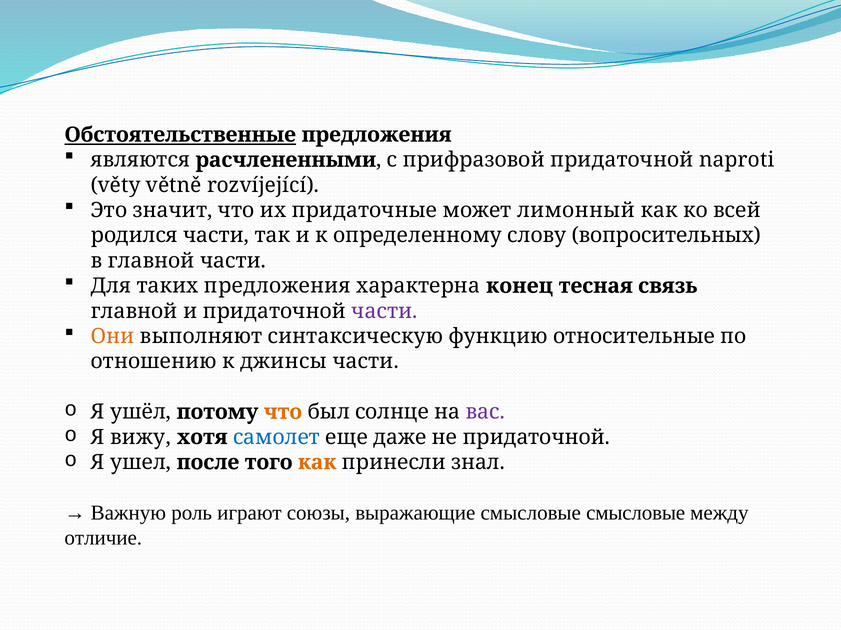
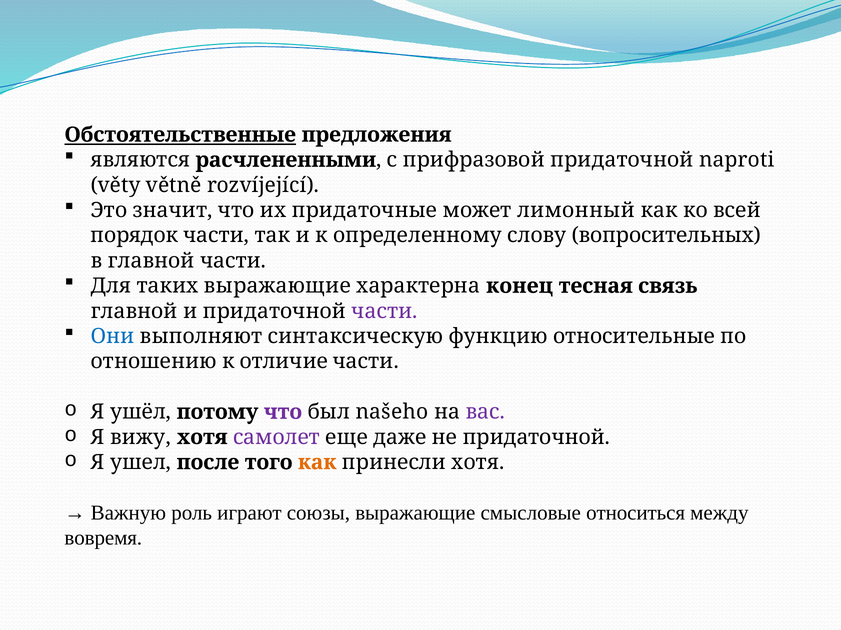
родился: родился -> порядок
таких предложения: предложения -> выражающие
Они colour: orange -> blue
джинсы: джинсы -> отличие
что at (283, 412) colour: orange -> purple
солнце: солнце -> našeho
самолет colour: blue -> purple
принесли знал: знал -> хотя
смысловые смысловые: смысловые -> относиться
отличие: отличие -> вовремя
